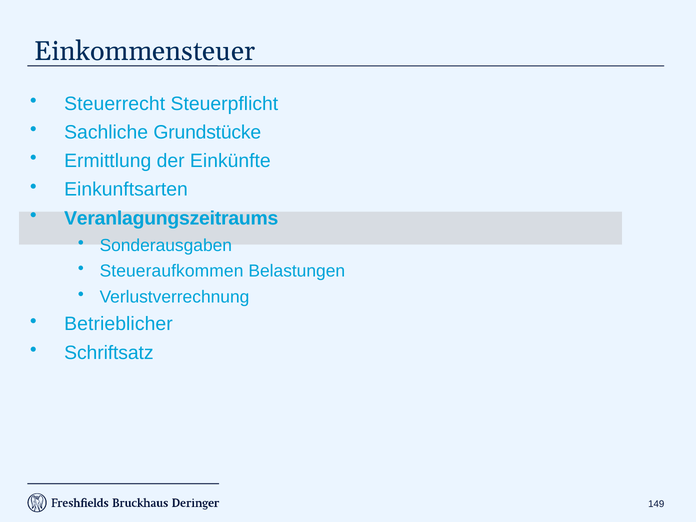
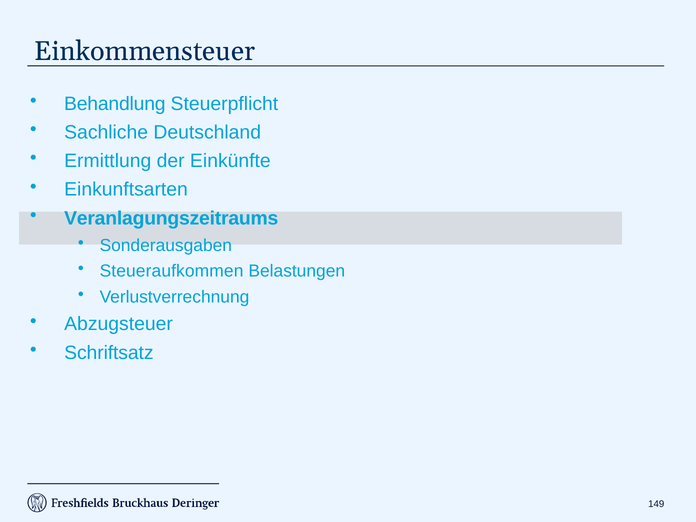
Steuerrecht: Steuerrecht -> Behandlung
Grundstücke: Grundstücke -> Deutschland
Betrieblicher: Betrieblicher -> Abzugsteuer
